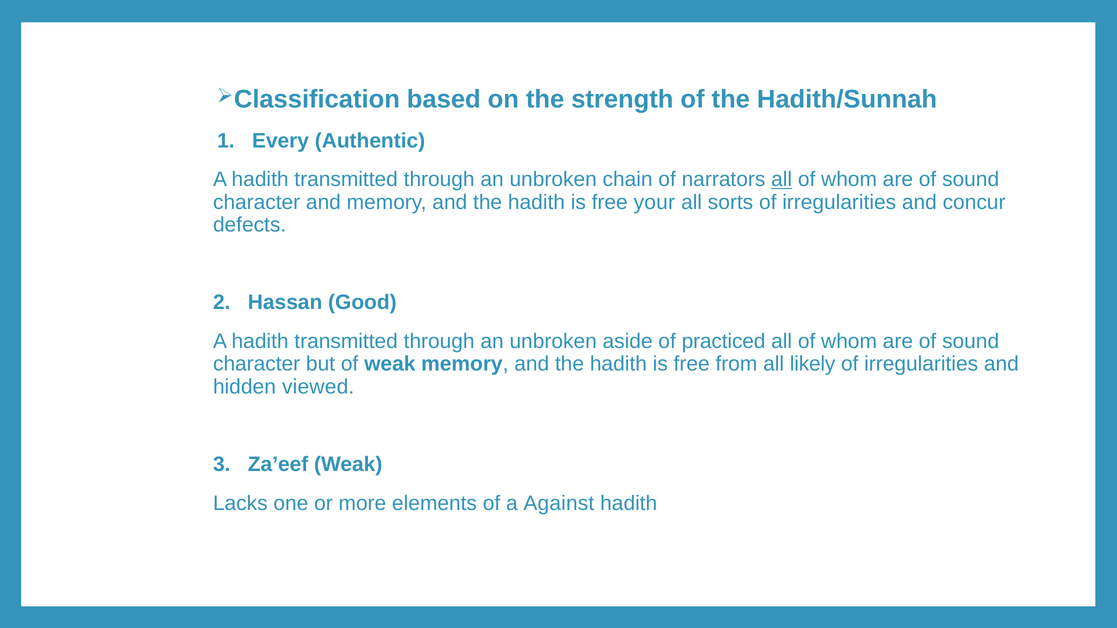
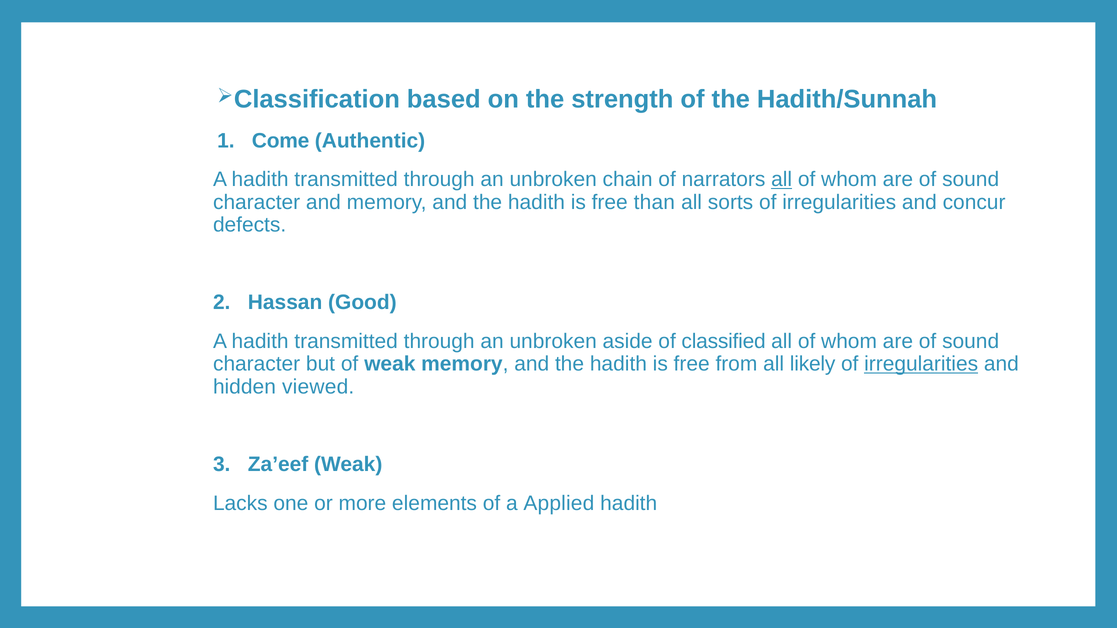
Every: Every -> Come
your: your -> than
practiced: practiced -> classified
irregularities at (921, 364) underline: none -> present
Against: Against -> Applied
